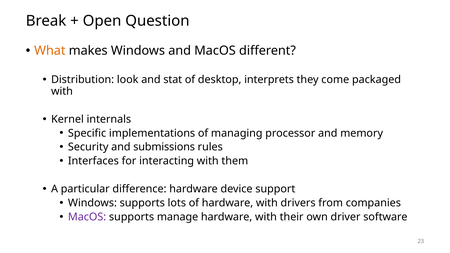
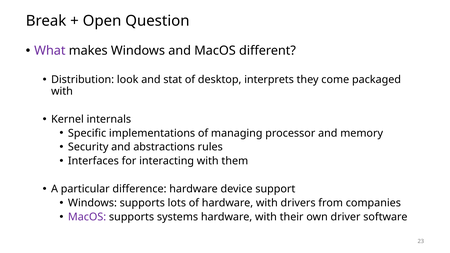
What colour: orange -> purple
submissions: submissions -> abstractions
manage: manage -> systems
